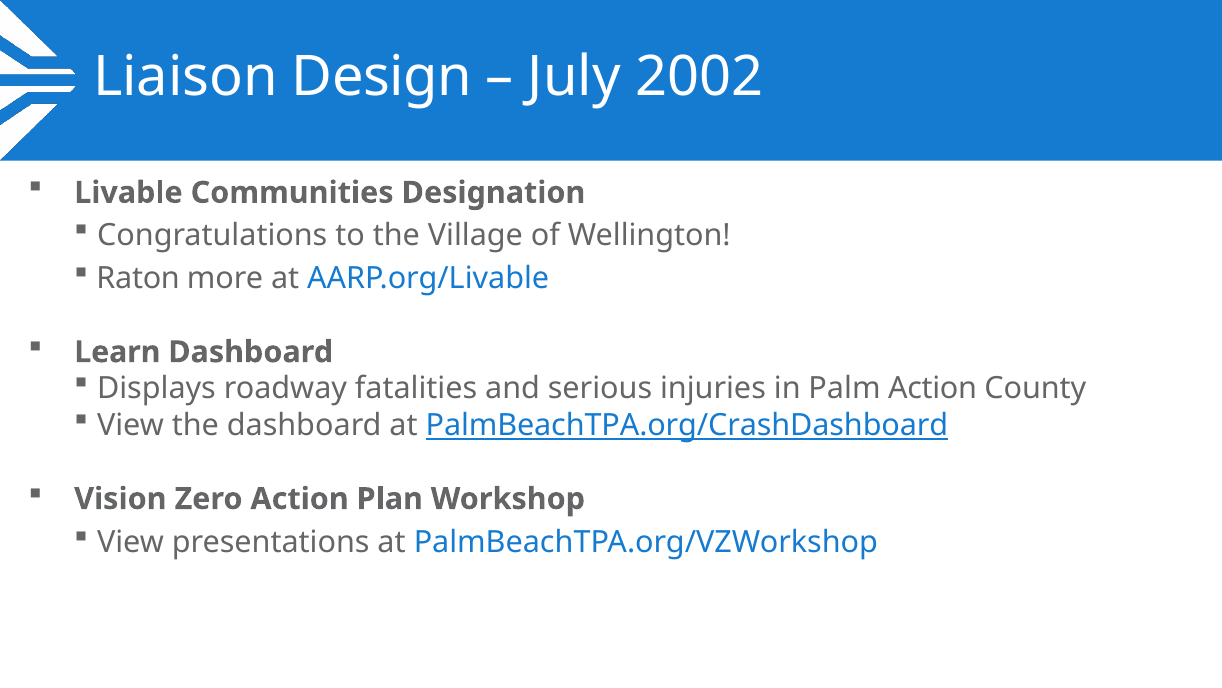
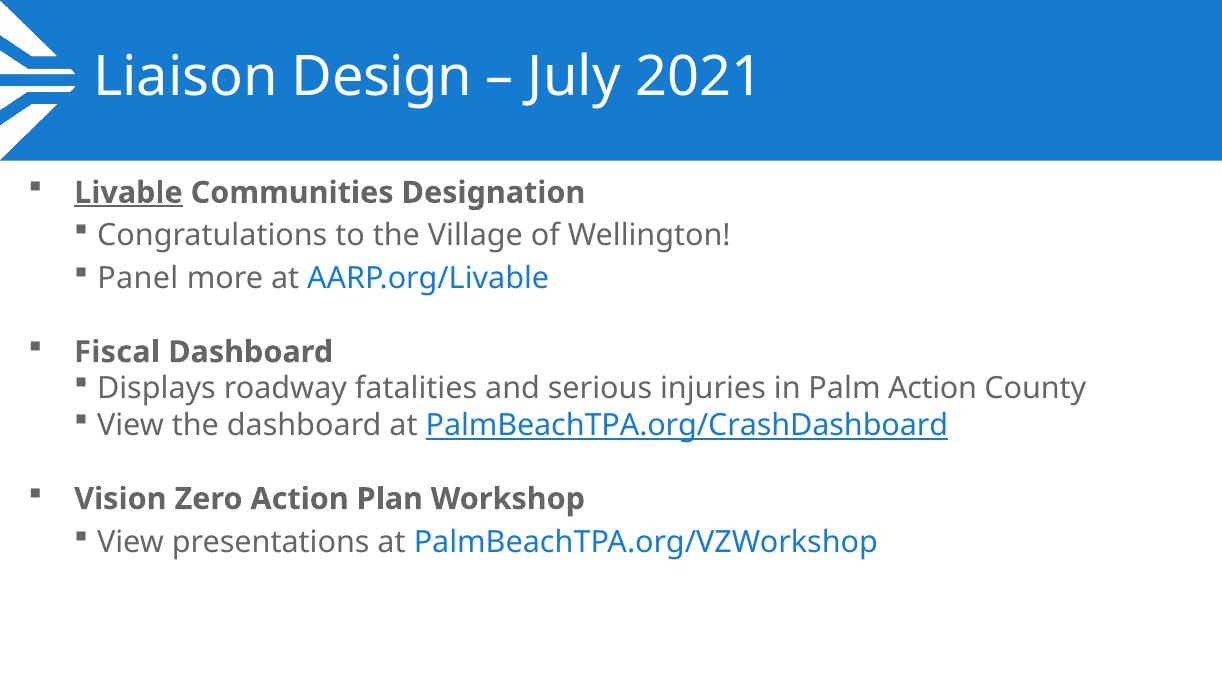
2002: 2002 -> 2021
Livable underline: none -> present
Raton: Raton -> Panel
Learn: Learn -> Fiscal
